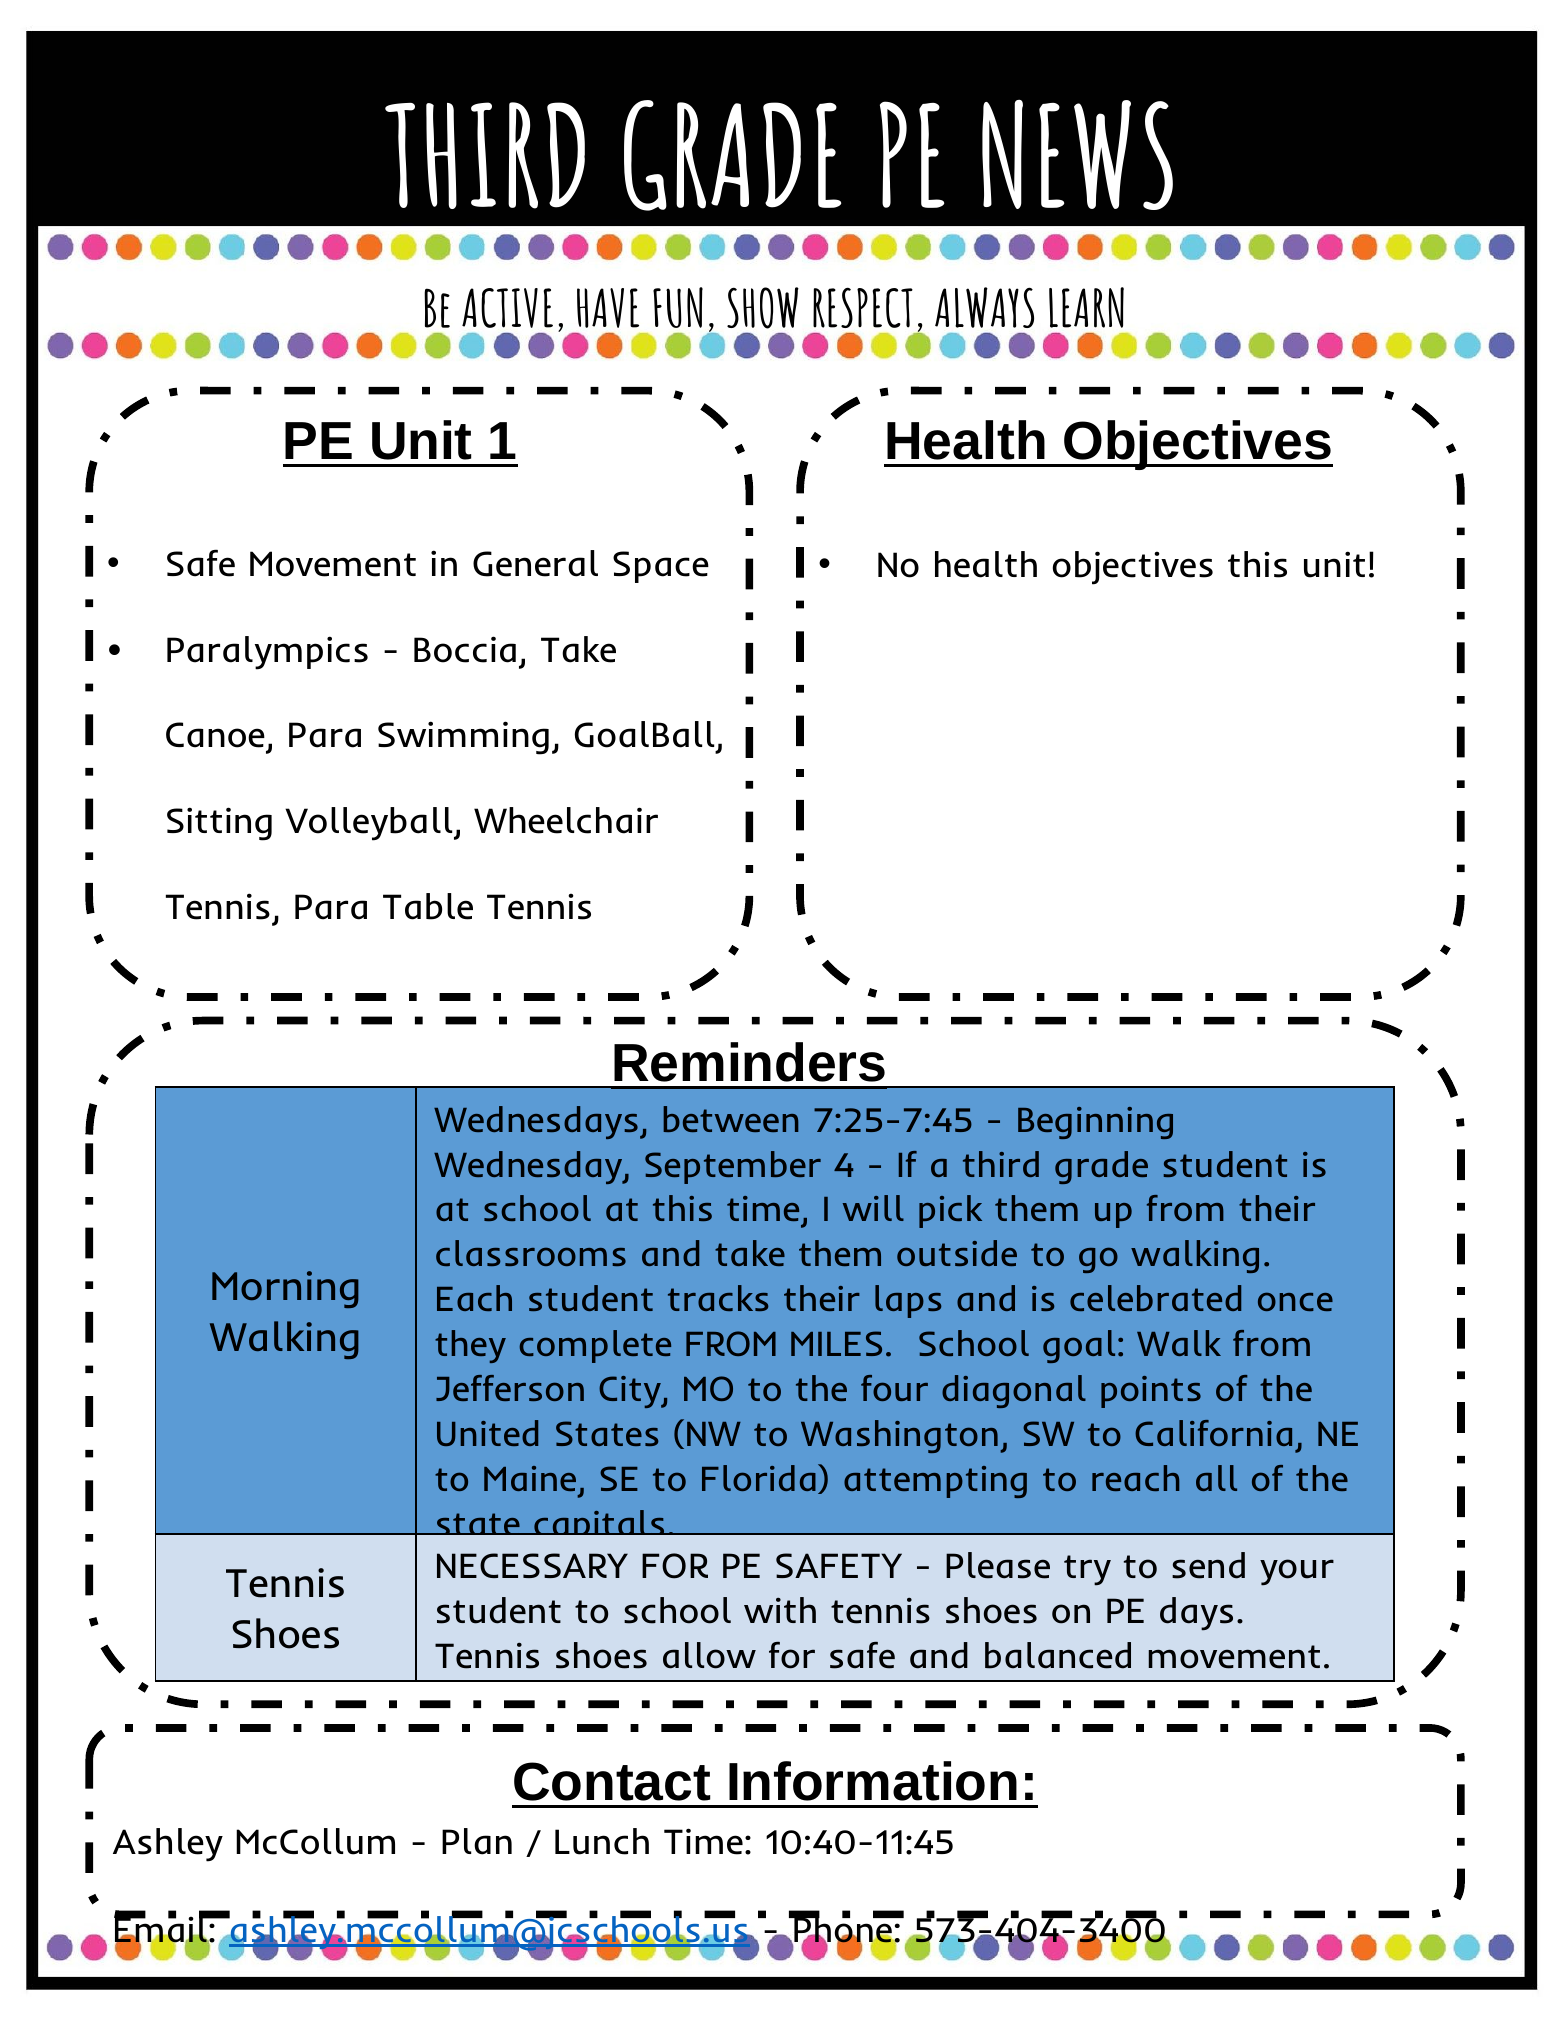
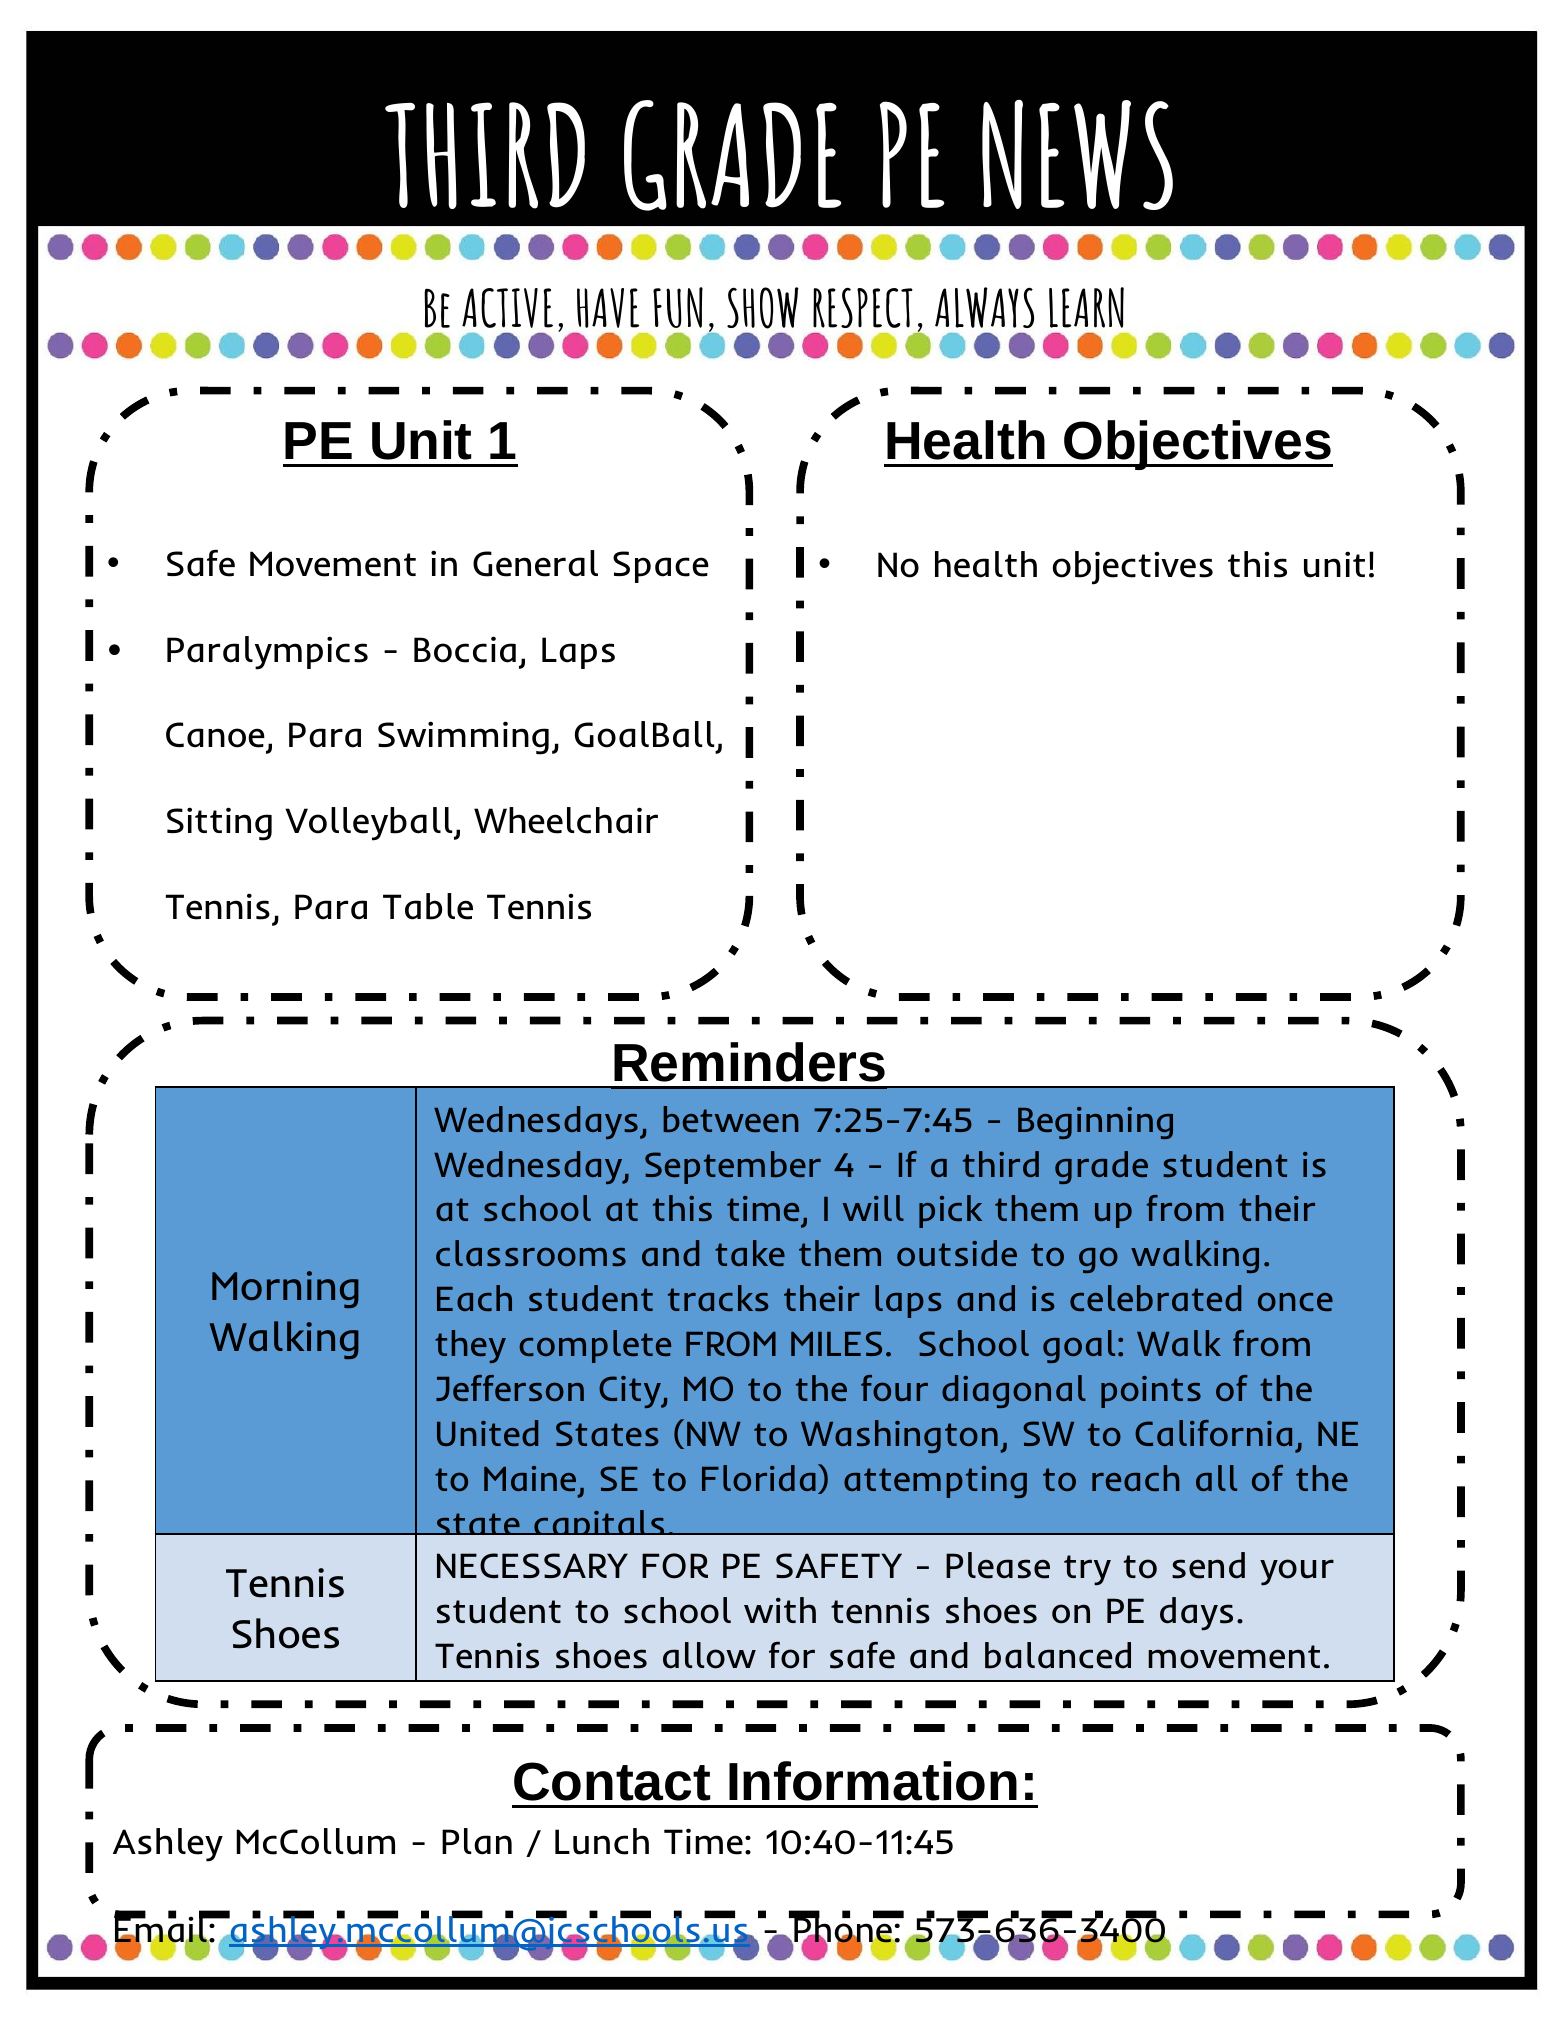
Boccia Take: Take -> Laps
573-404-3400: 573-404-3400 -> 573-636-3400
